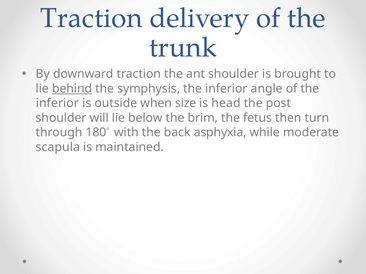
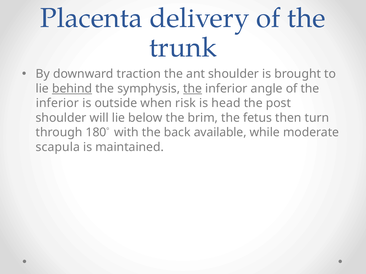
Traction at (91, 18): Traction -> Placenta
the at (193, 89) underline: none -> present
size: size -> risk
asphyxia: asphyxia -> available
